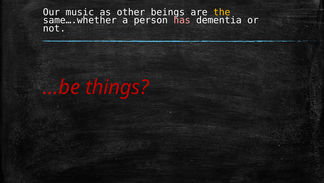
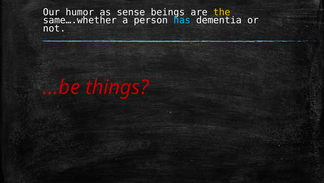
music: music -> humor
other: other -> sense
has colour: pink -> light blue
